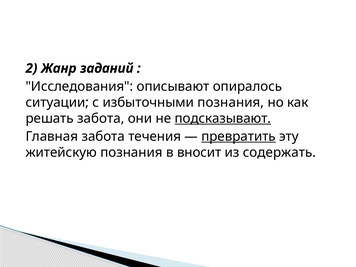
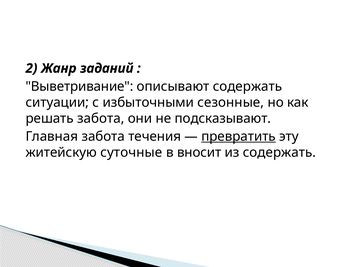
Исследования: Исследования -> Выветривание
описывают опиралось: опиралось -> содержать
избыточными познания: познания -> сезонные
подсказывают underline: present -> none
житейскую познания: познания -> суточные
